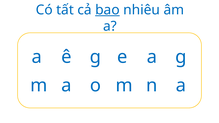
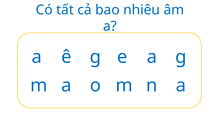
bao underline: present -> none
